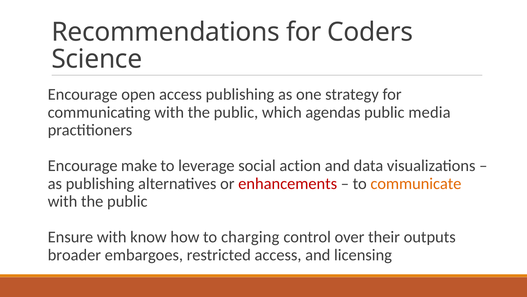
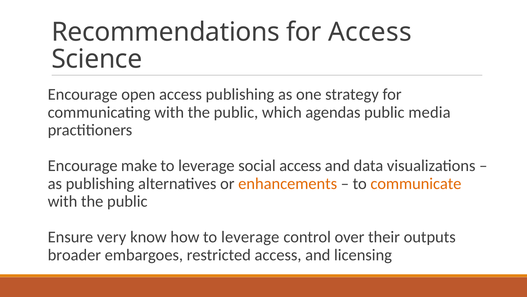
for Coders: Coders -> Access
social action: action -> access
enhancements colour: red -> orange
Ensure with: with -> very
how to charging: charging -> leverage
